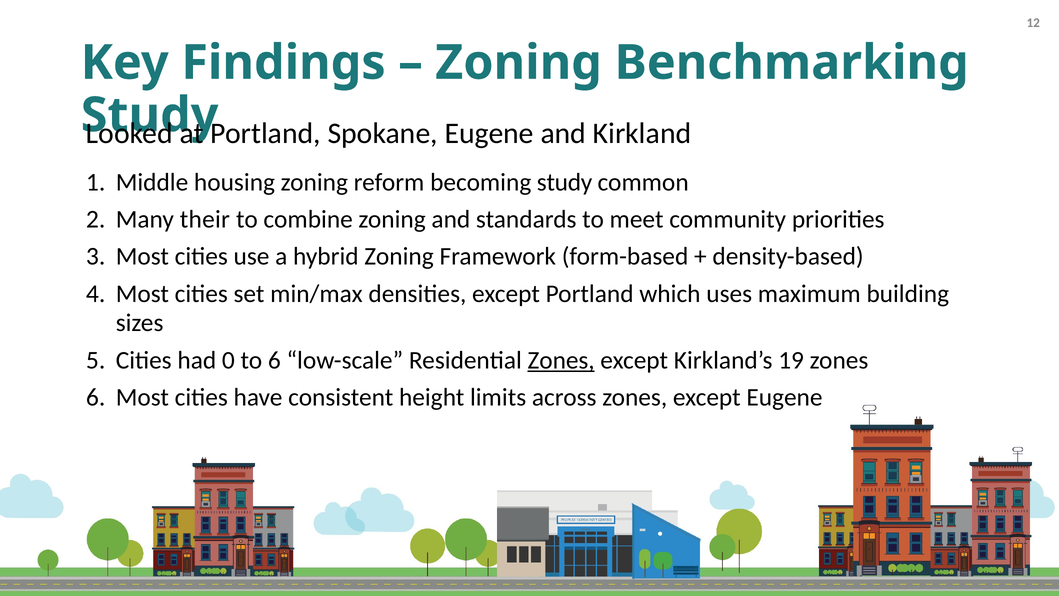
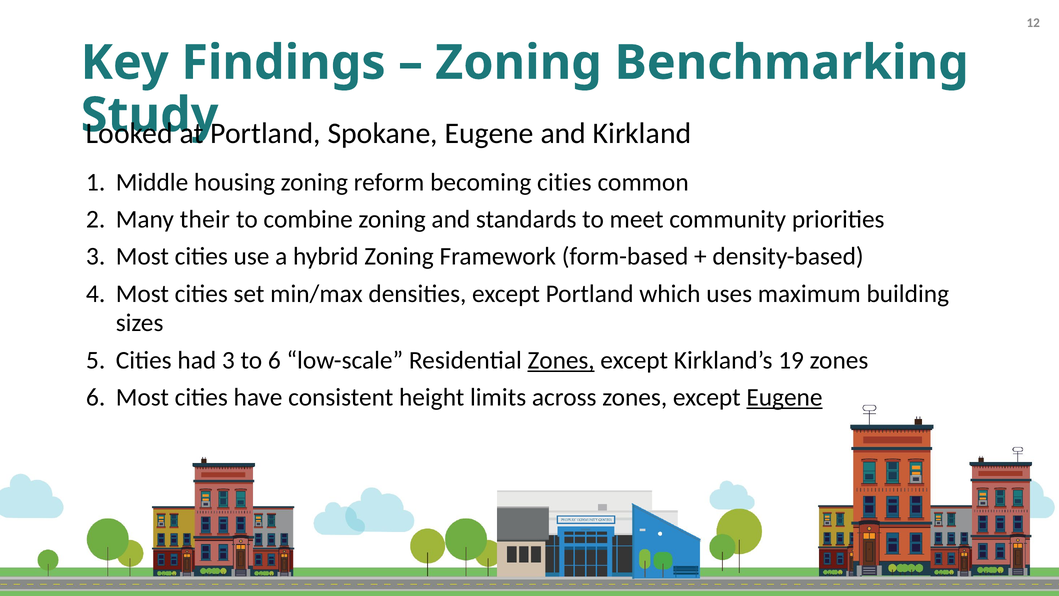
becoming study: study -> cities
had 0: 0 -> 3
Eugene at (784, 397) underline: none -> present
